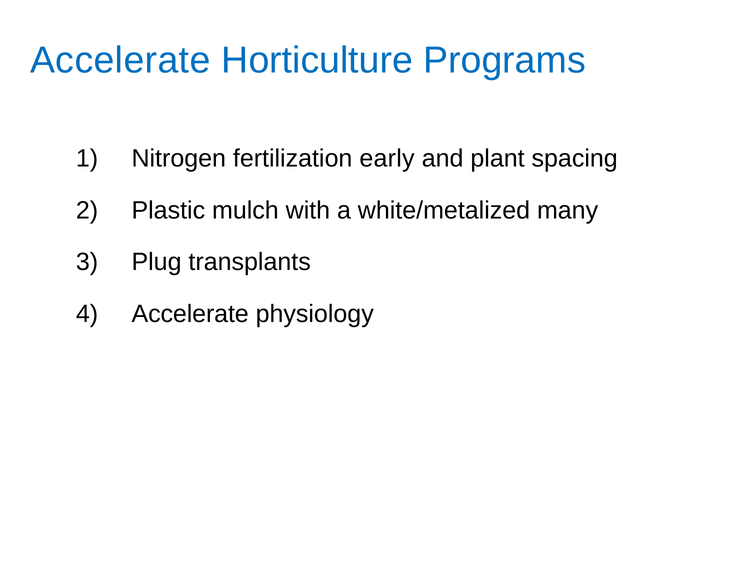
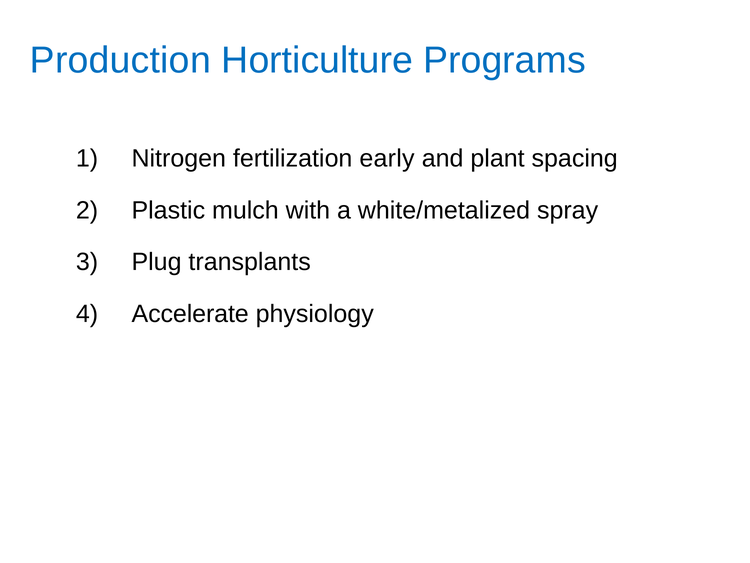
Accelerate at (120, 60): Accelerate -> Production
many: many -> spray
